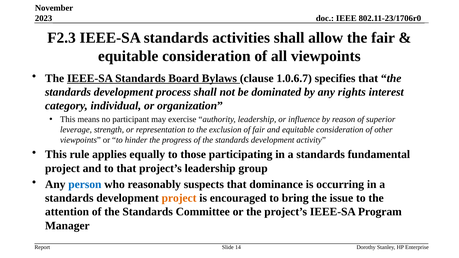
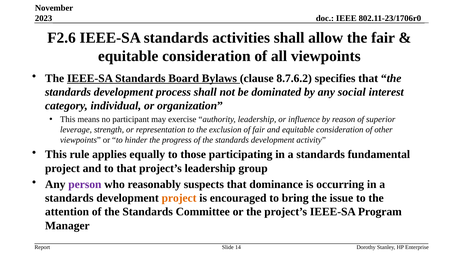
F2.3: F2.3 -> F2.6
1.0.6.7: 1.0.6.7 -> 8.7.6.2
rights: rights -> social
person colour: blue -> purple
